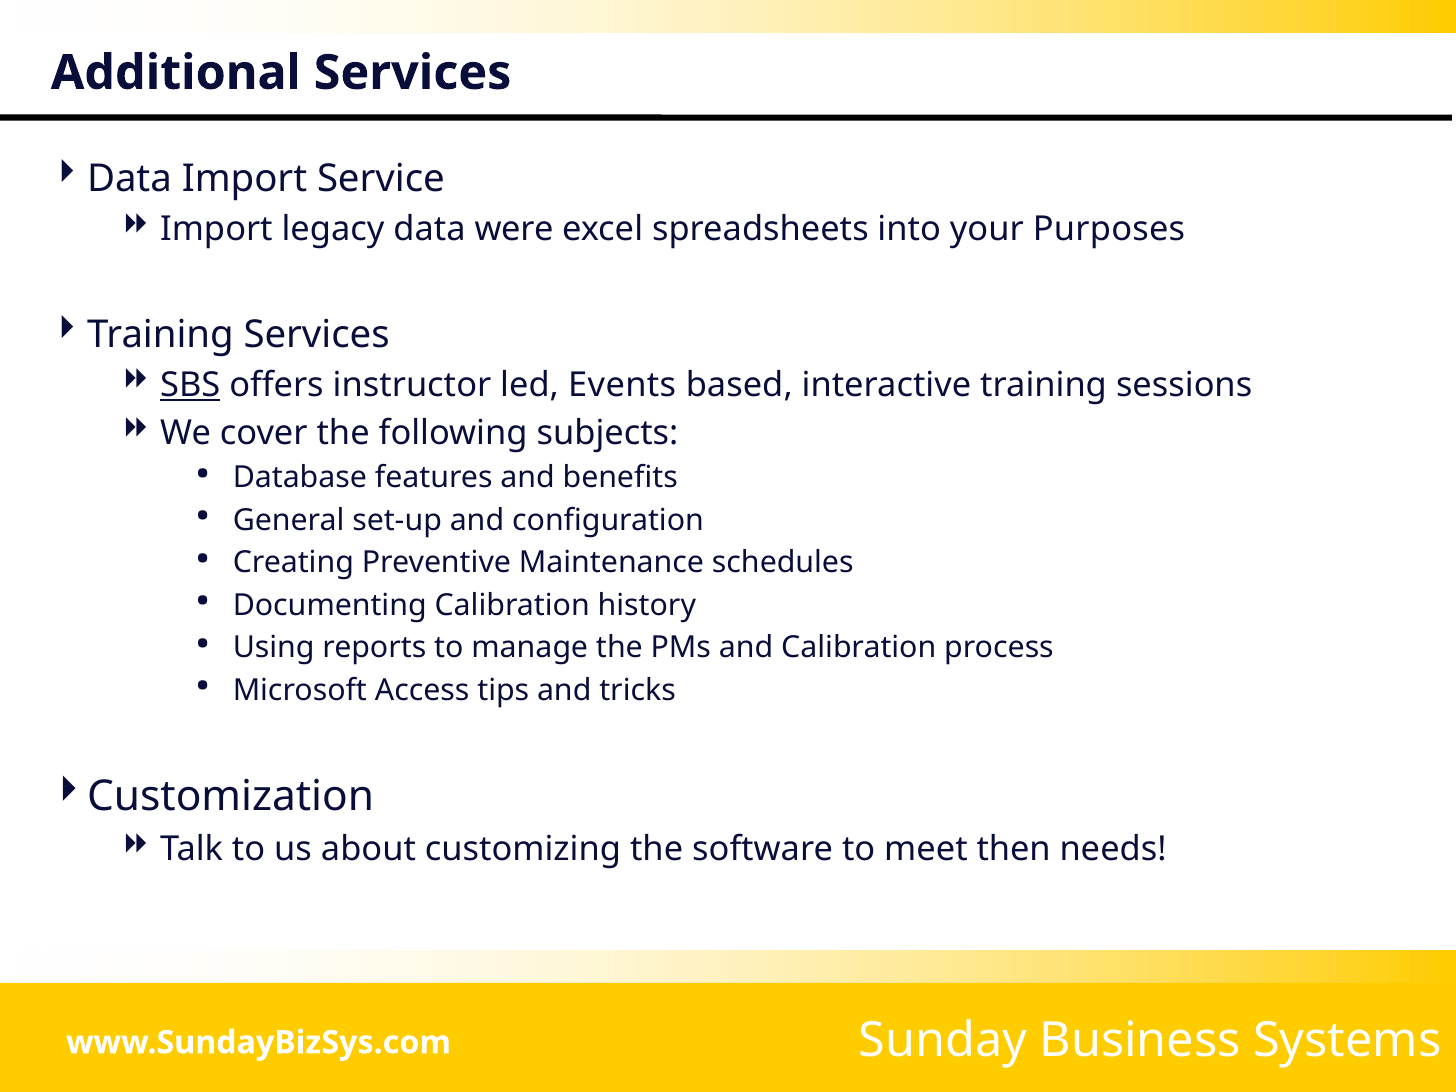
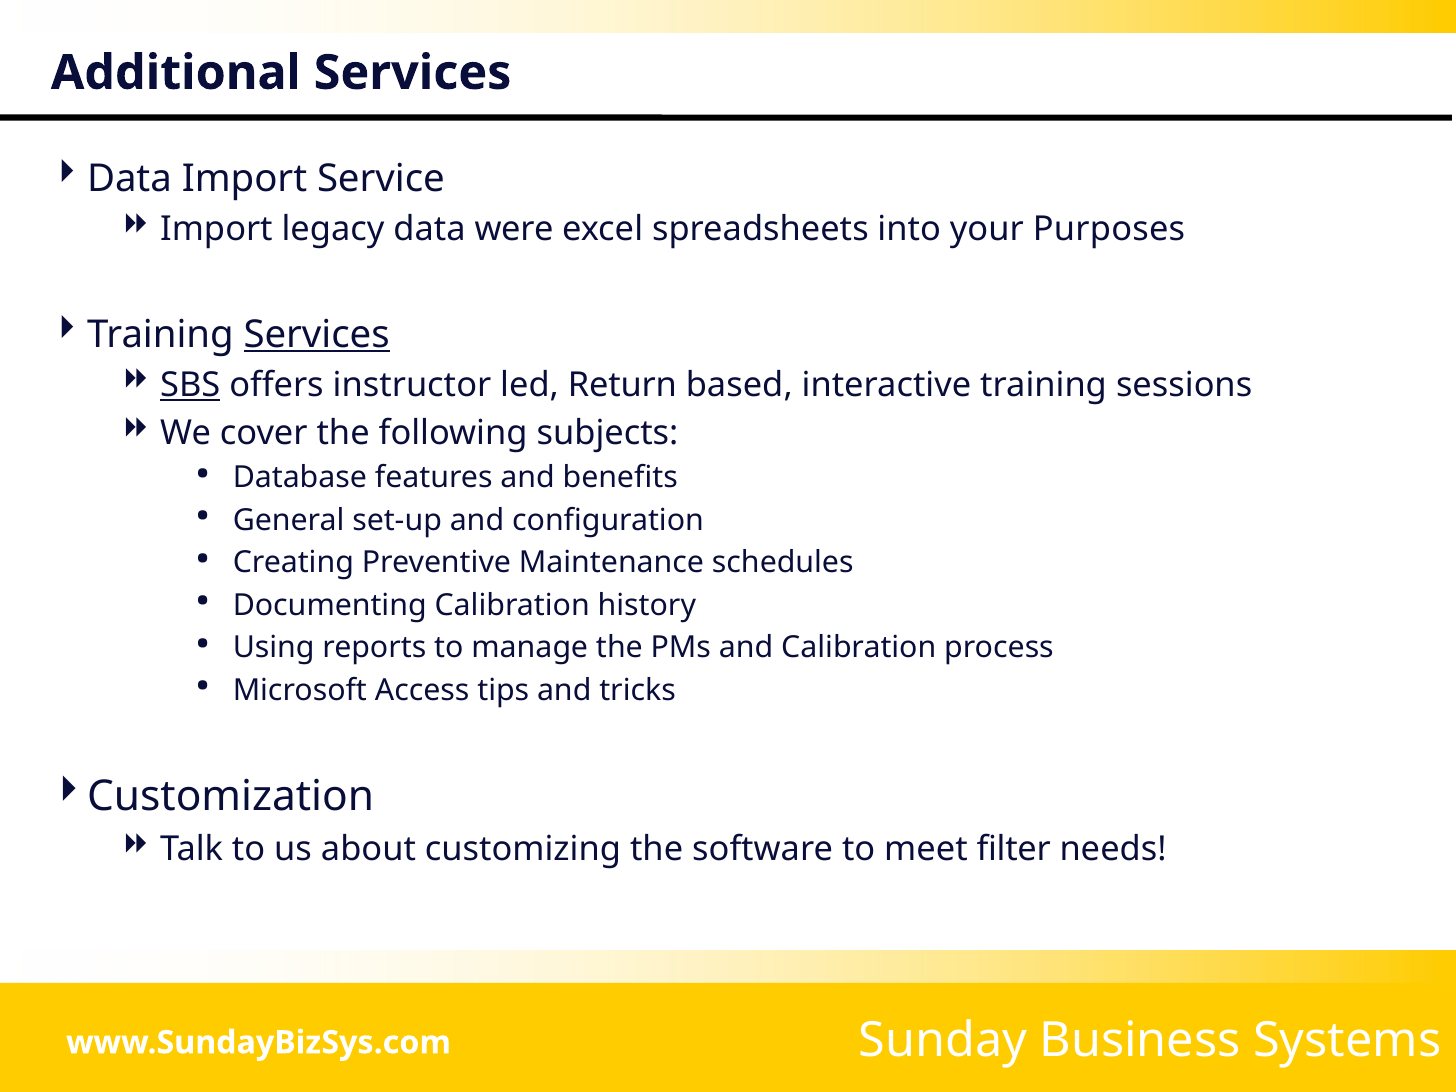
Services at (317, 335) underline: none -> present
Events: Events -> Return
then: then -> filter
